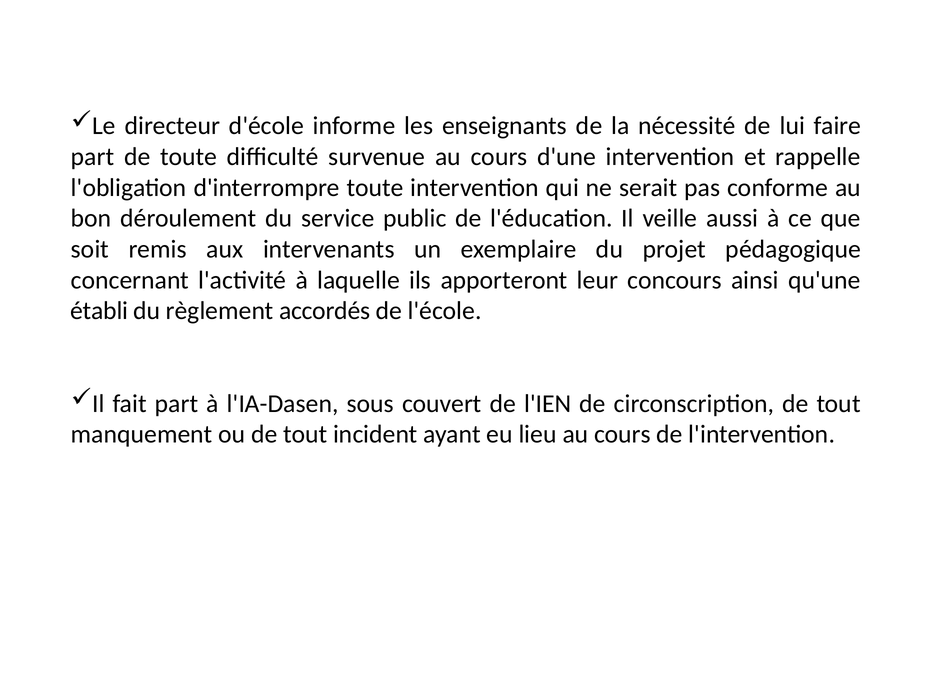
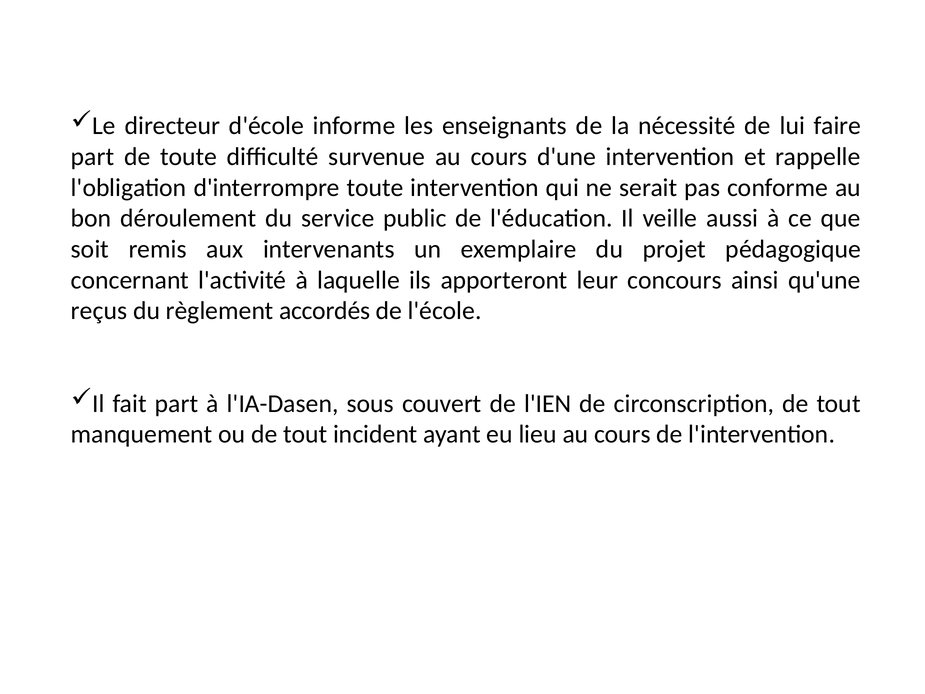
établi: établi -> reçus
